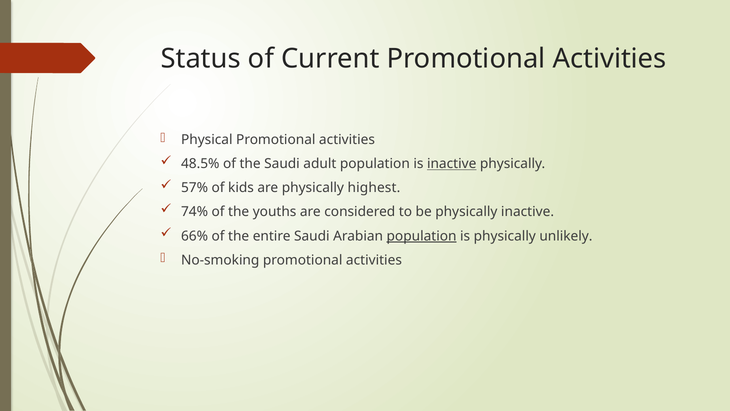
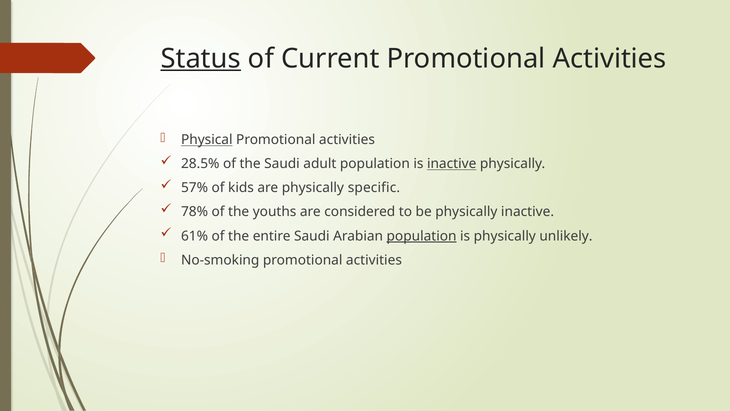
Status underline: none -> present
Physical underline: none -> present
48.5%: 48.5% -> 28.5%
highest: highest -> specific
74%: 74% -> 78%
66%: 66% -> 61%
